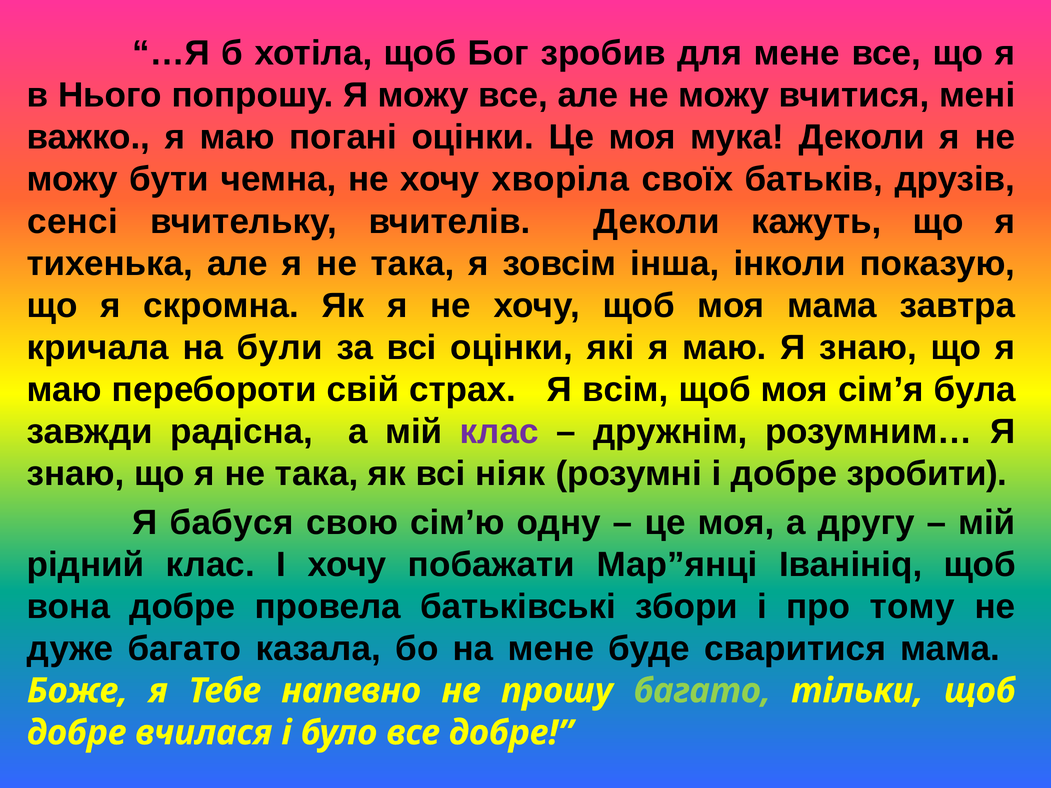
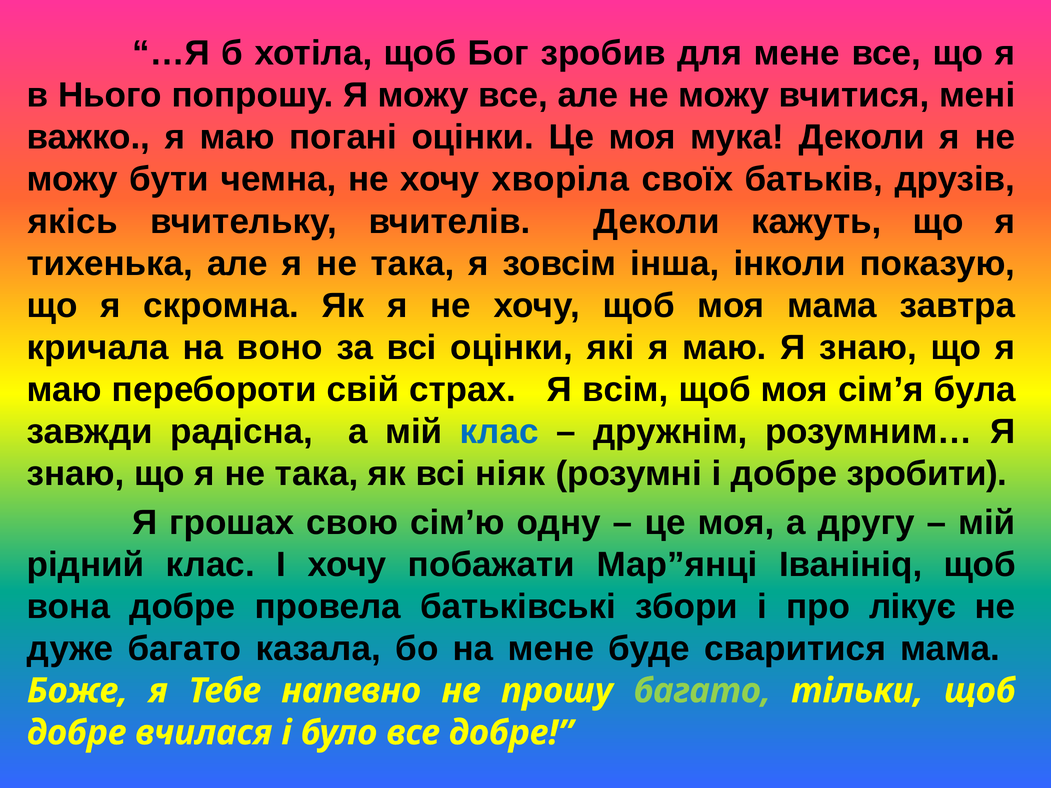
сенсі: сенсі -> якісь
були: були -> воно
клас at (499, 432) colour: purple -> blue
бабуся: бабуся -> грошах
тому: тому -> лікує
